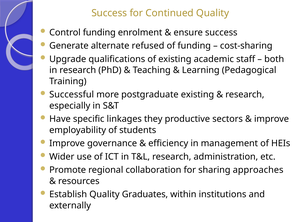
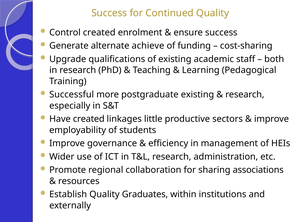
Control funding: funding -> created
refused: refused -> achieve
Have specific: specific -> created
they: they -> little
approaches: approaches -> associations
